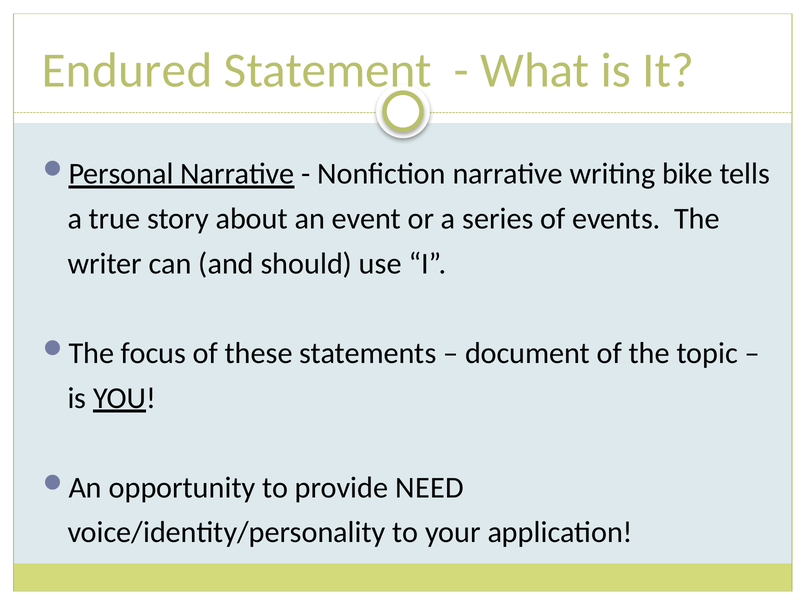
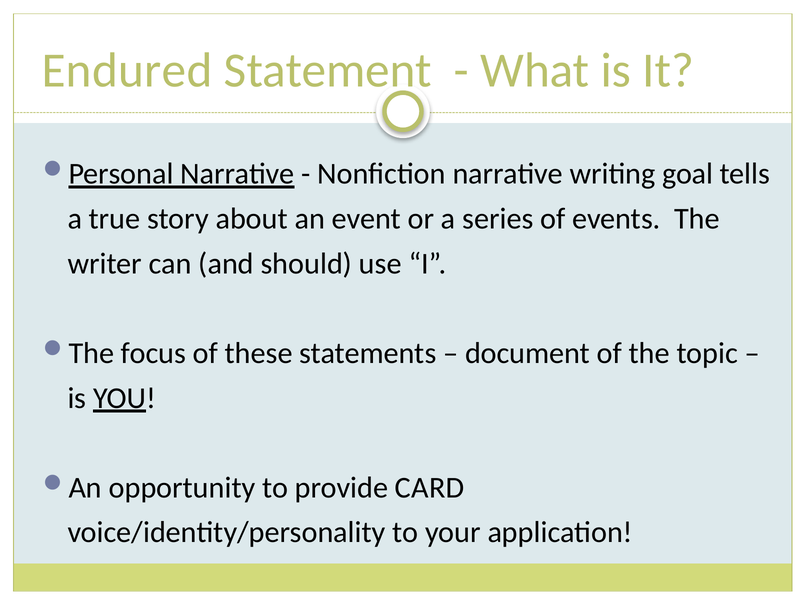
bike: bike -> goal
NEED: NEED -> CARD
